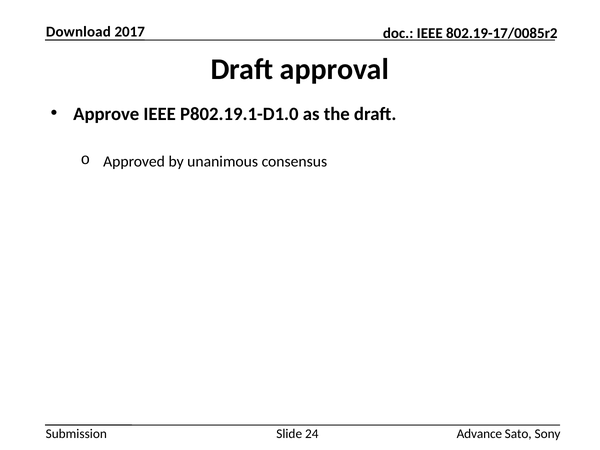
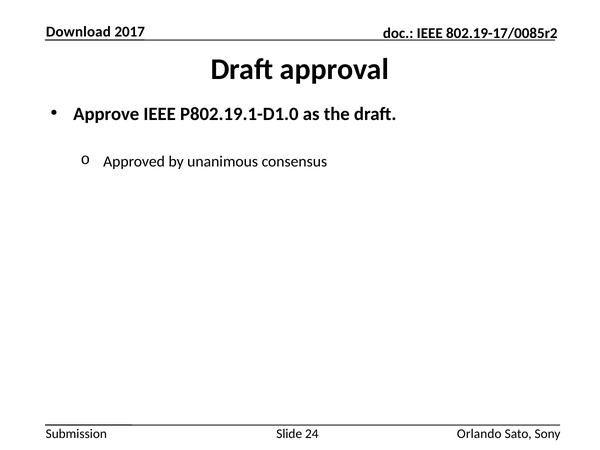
Advance: Advance -> Orlando
